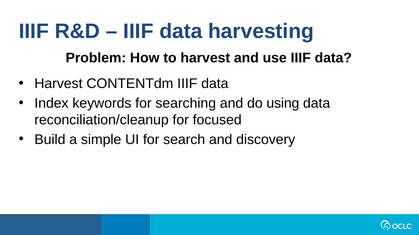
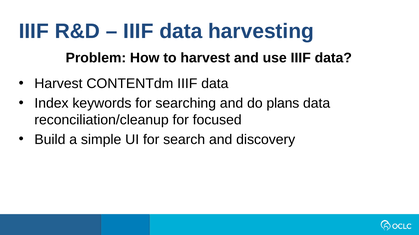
using: using -> plans
